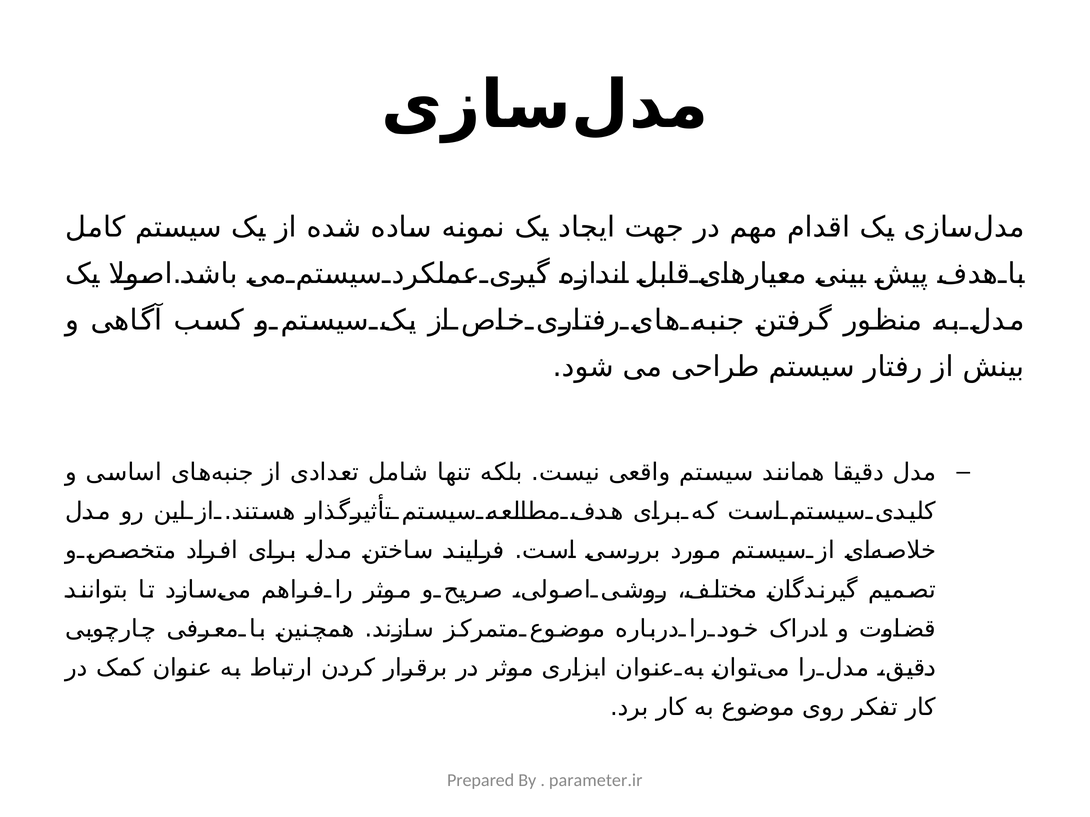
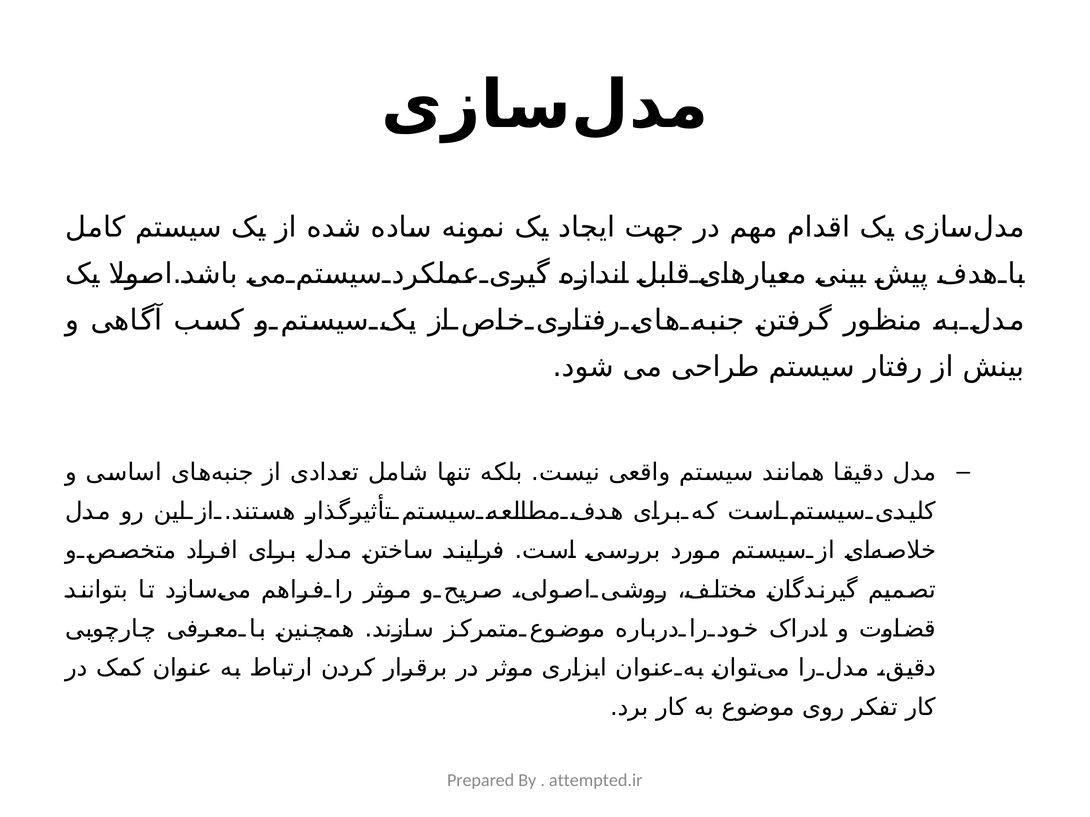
parameter.ir: parameter.ir -> attempted.ir
